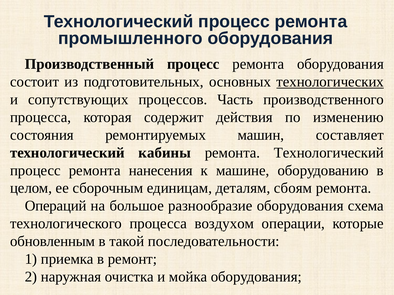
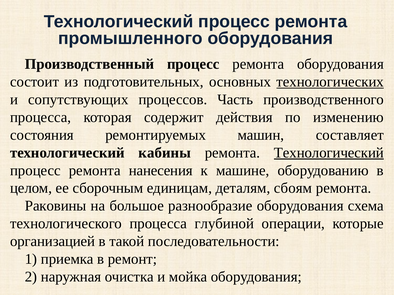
Технологический at (329, 153) underline: none -> present
Операций: Операций -> Раковины
воздухом: воздухом -> глубиной
обновленным: обновленным -> организацией
